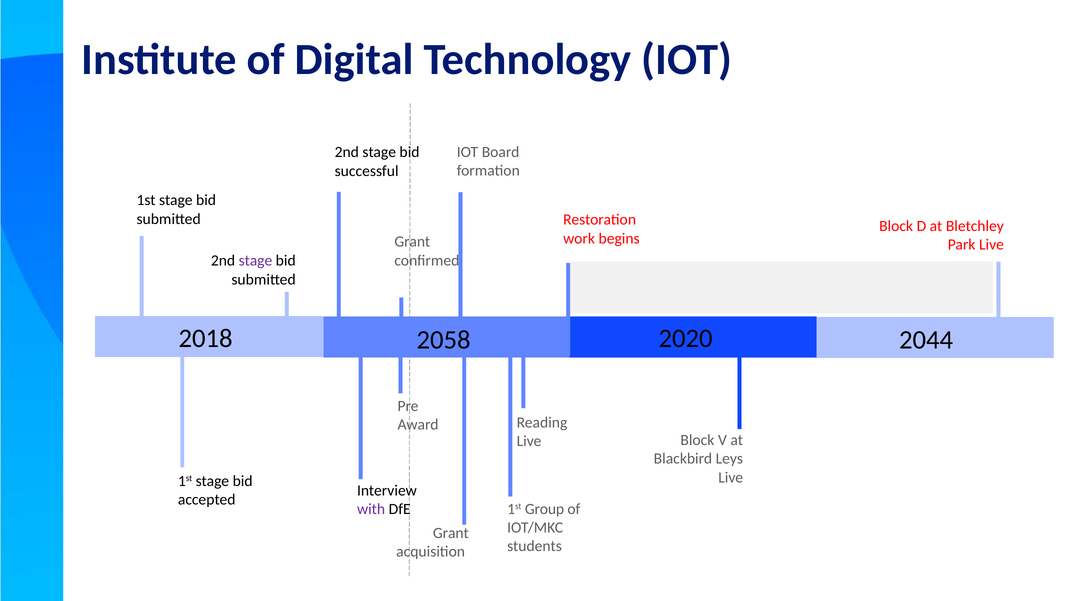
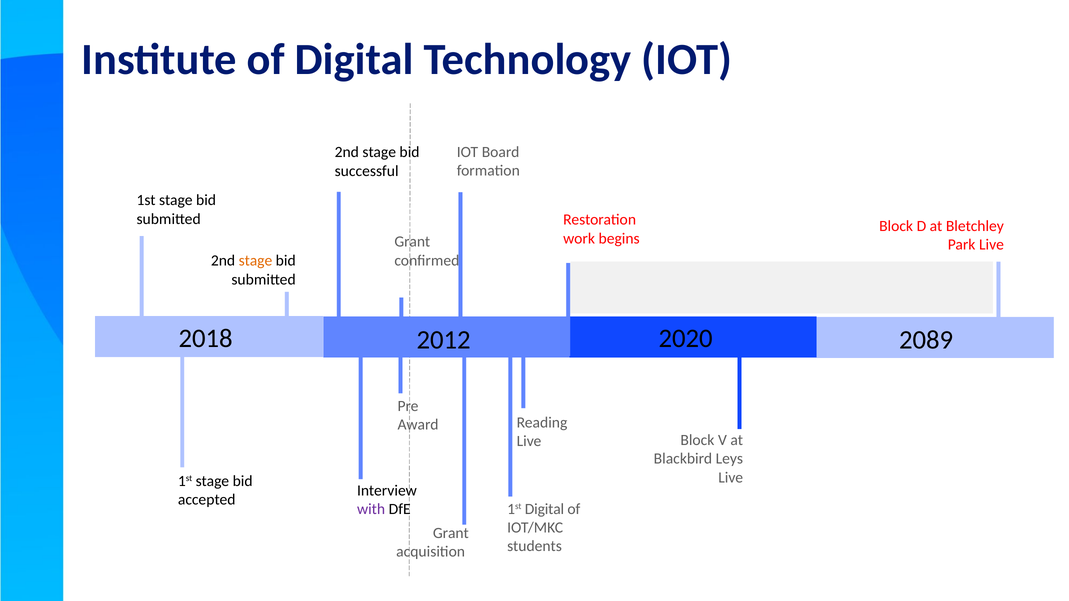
stage at (255, 261) colour: purple -> orange
2058: 2058 -> 2012
2044: 2044 -> 2089
1st Group: Group -> Digital
